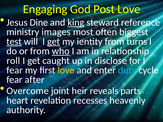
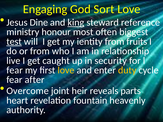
Post: Post -> Sort
images: images -> honour
get at (54, 42) underline: present -> none
turns: turns -> fruits
who underline: present -> none
roll: roll -> live
disclose: disclose -> security
duty colour: light blue -> yellow
recesses: recesses -> fountain
